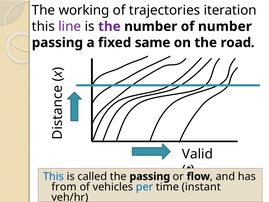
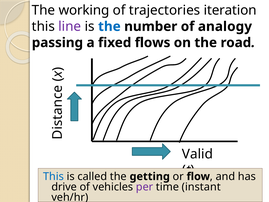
the at (109, 26) colour: purple -> blue
of number: number -> analogy
same: same -> flows
the passing: passing -> getting
from: from -> drive
per colour: blue -> purple
